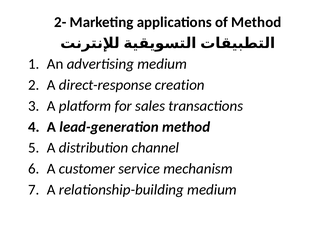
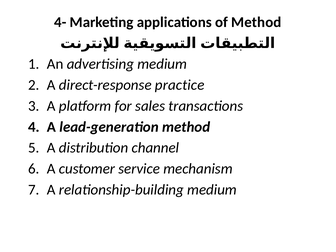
2-: 2- -> 4-
creation: creation -> practice
